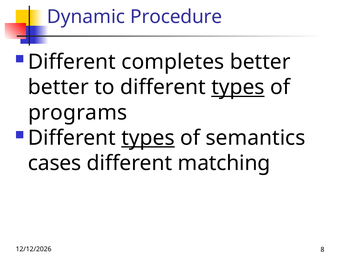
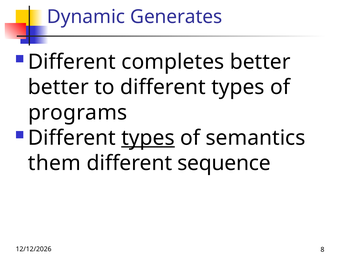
Procedure: Procedure -> Generates
types at (238, 87) underline: present -> none
cases: cases -> them
matching: matching -> sequence
